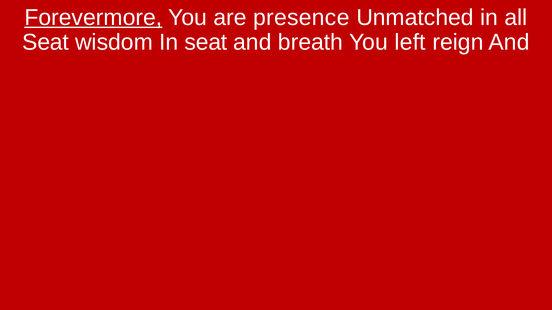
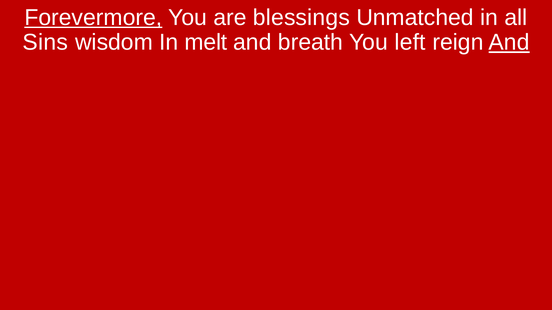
presence: presence -> blessings
Seat at (46, 42): Seat -> Sins
In seat: seat -> melt
And at (509, 42) underline: none -> present
